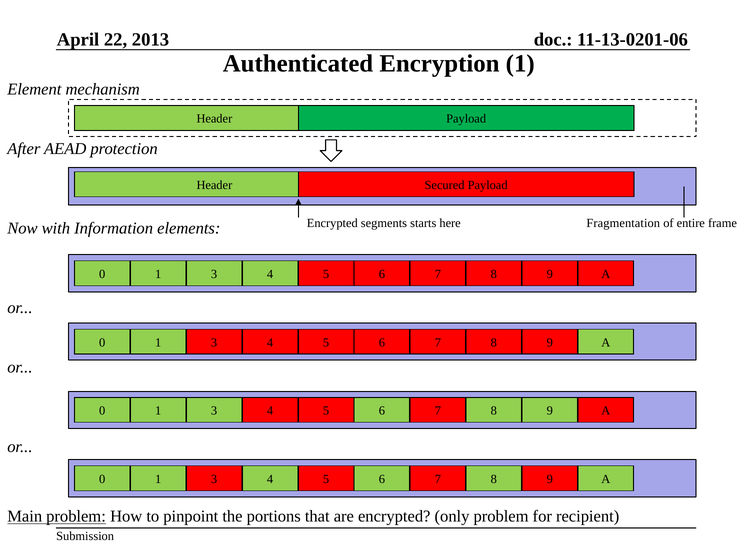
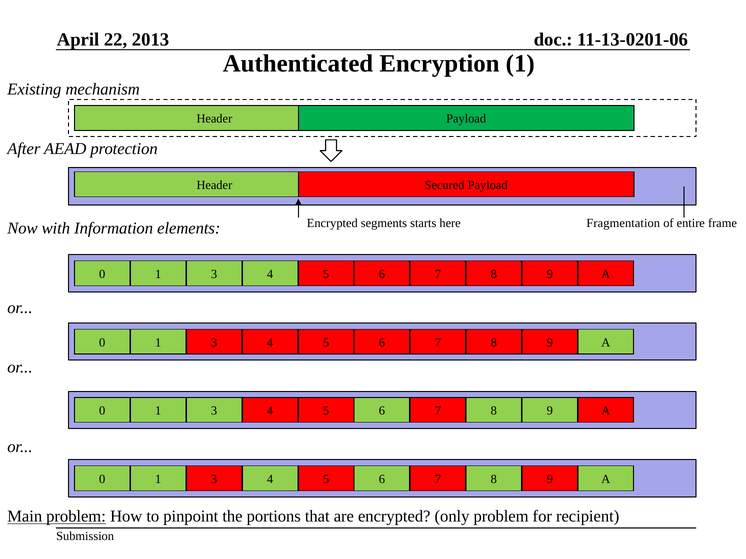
Element at (34, 89): Element -> Existing
